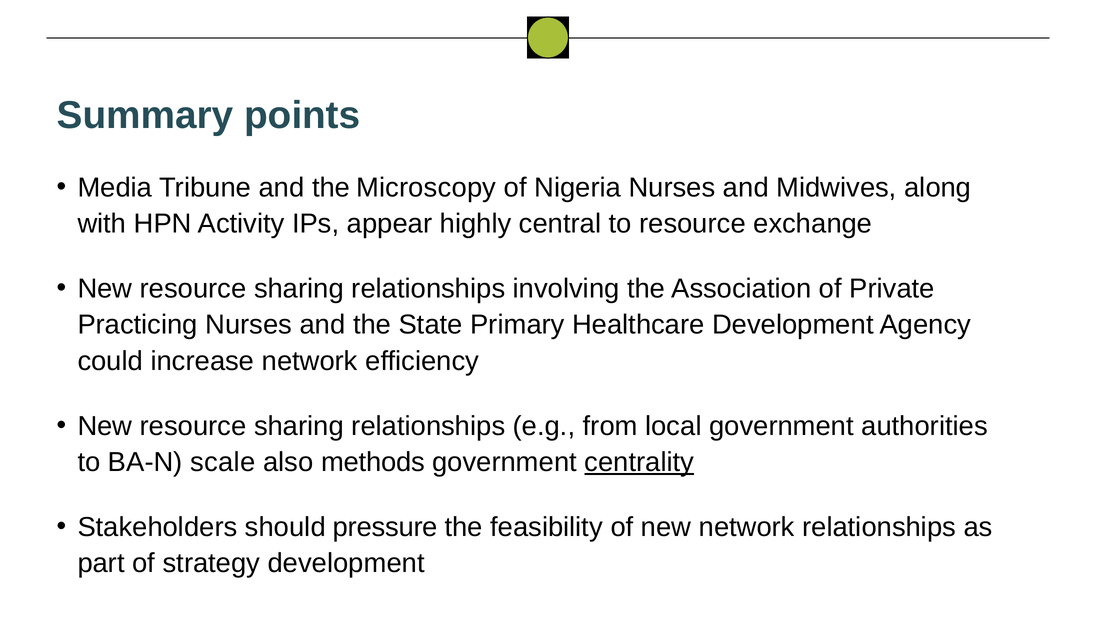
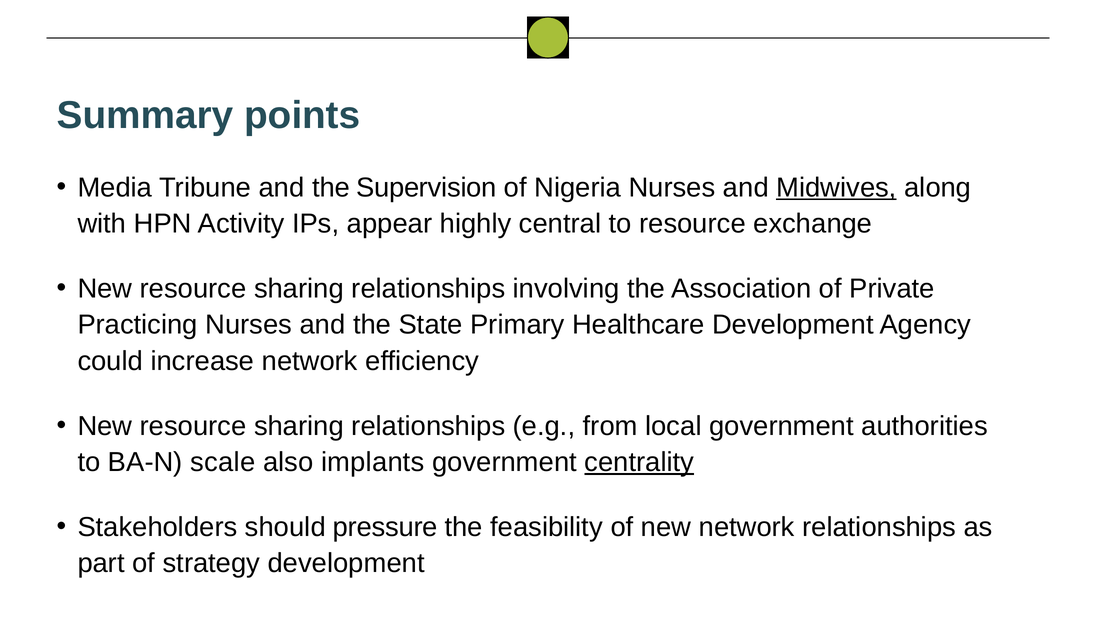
Microscopy: Microscopy -> Supervision
Midwives underline: none -> present
methods: methods -> implants
